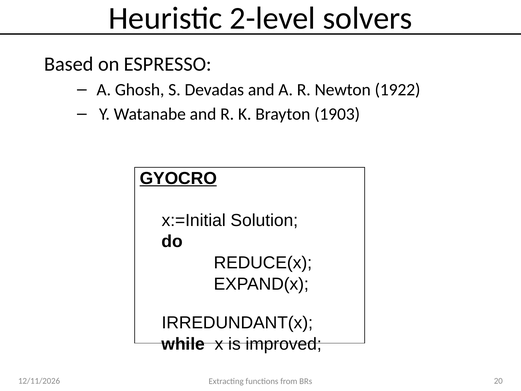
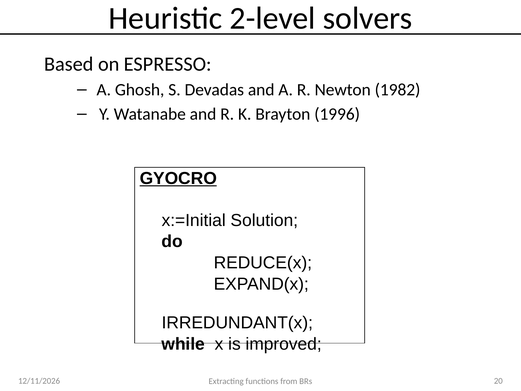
1922: 1922 -> 1982
1903: 1903 -> 1996
